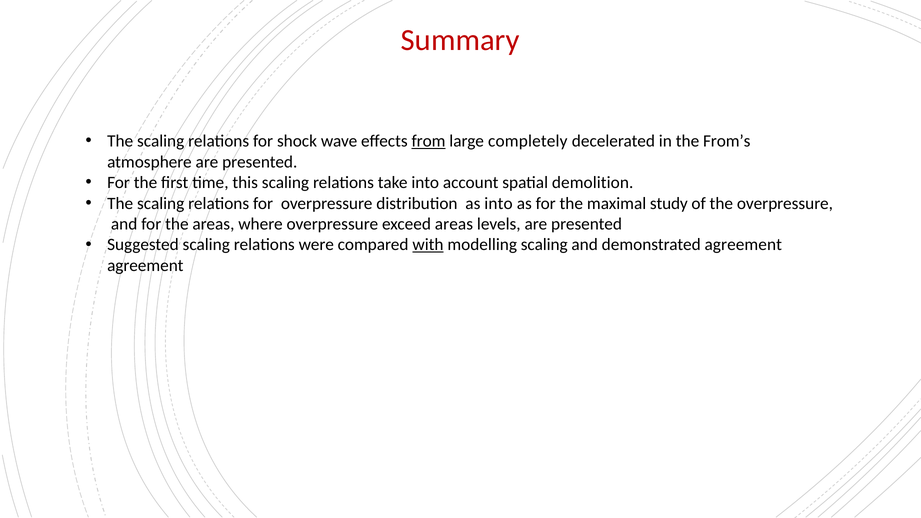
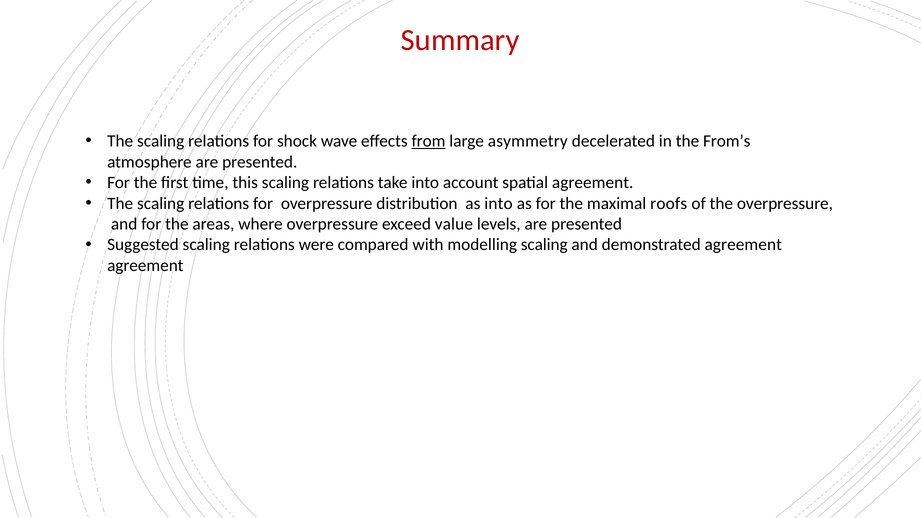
completely: completely -> asymmetry
spatial demolition: demolition -> agreement
study: study -> roofs
areas at (454, 224): areas -> value
with underline: present -> none
